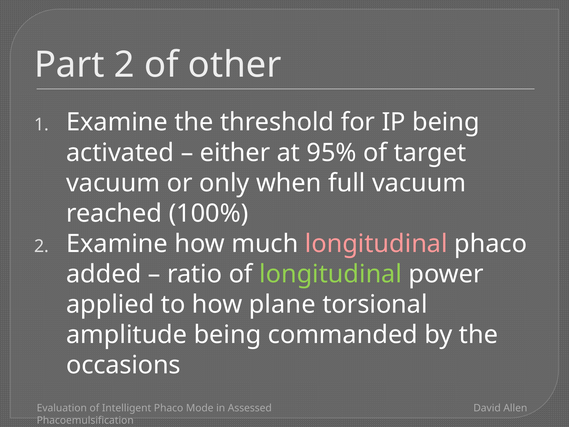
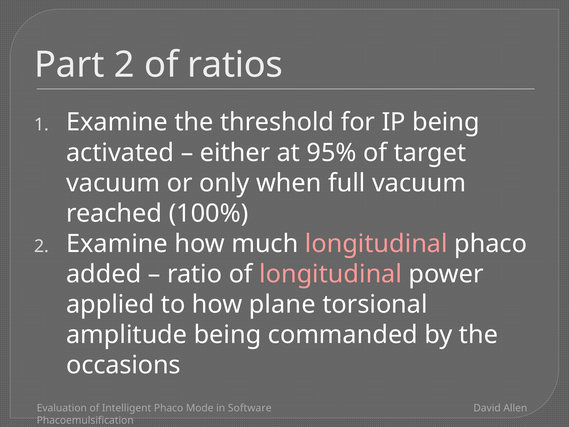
other: other -> ratios
longitudinal at (331, 274) colour: light green -> pink
Assessed: Assessed -> Software
